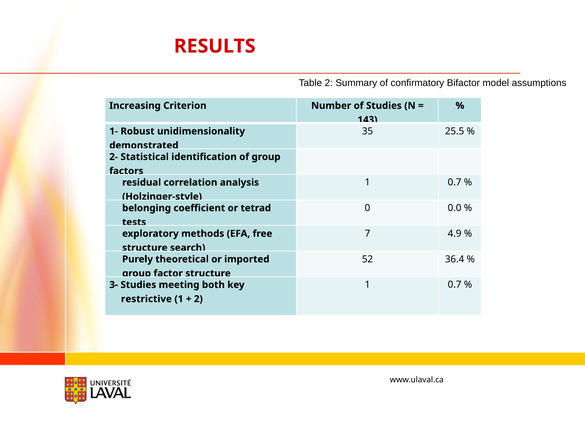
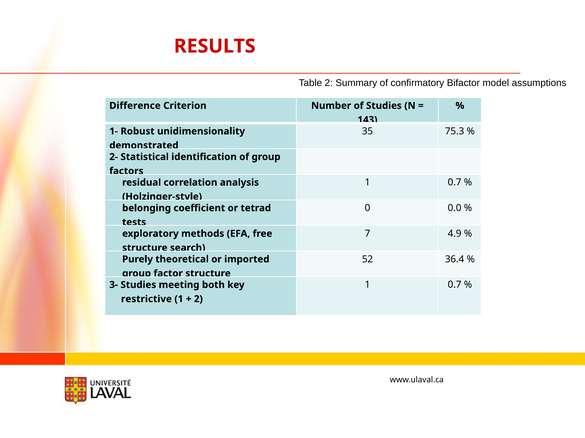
Increasing: Increasing -> Difference
25.5: 25.5 -> 75.3
